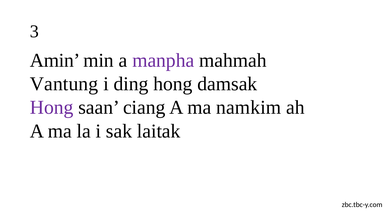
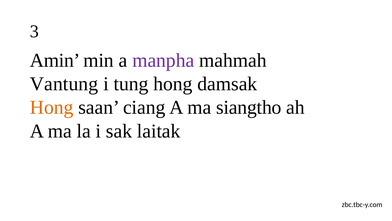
ding: ding -> tung
Hong at (52, 107) colour: purple -> orange
namkim: namkim -> siangtho
